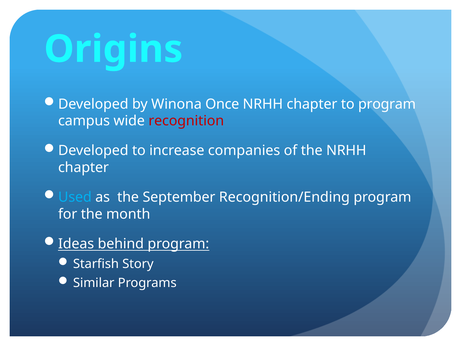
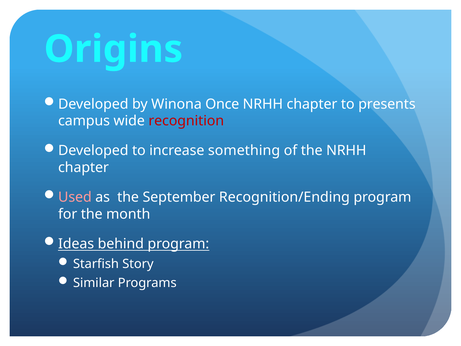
to program: program -> presents
companies: companies -> something
Used colour: light blue -> pink
